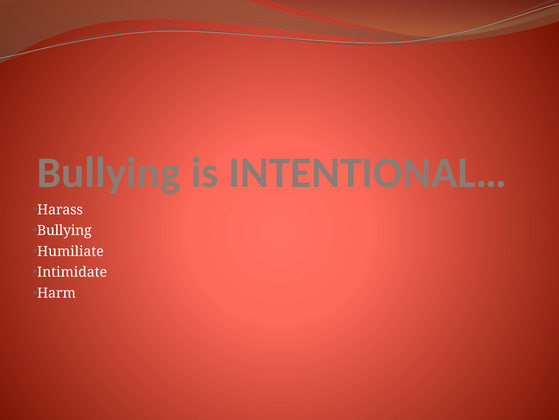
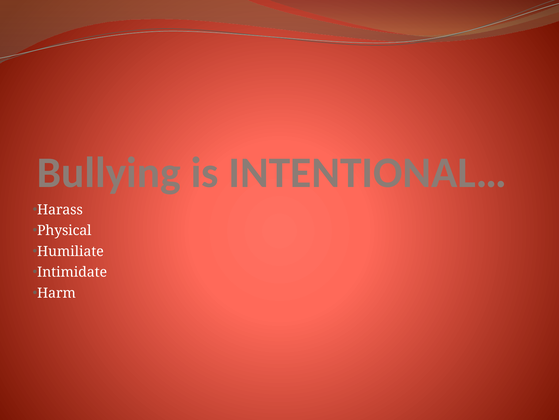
Bullying at (64, 230): Bullying -> Physical
